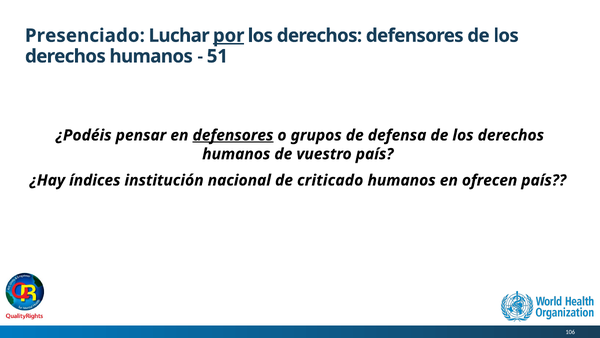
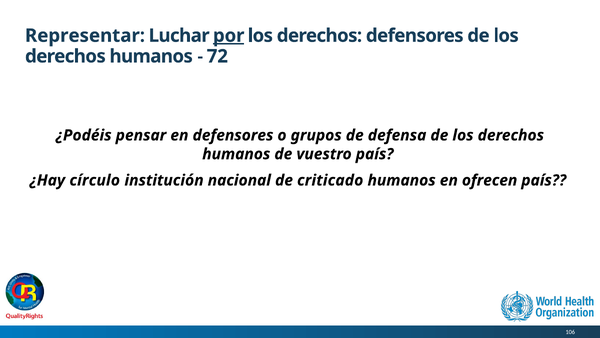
Presenciado: Presenciado -> Representar
51: 51 -> 72
defensores at (233, 135) underline: present -> none
índices: índices -> círculo
